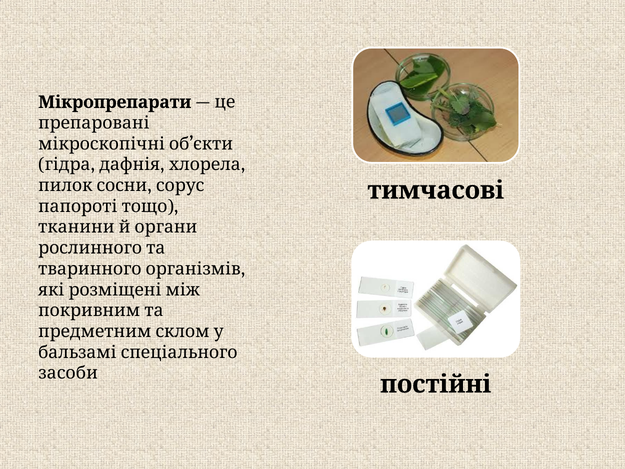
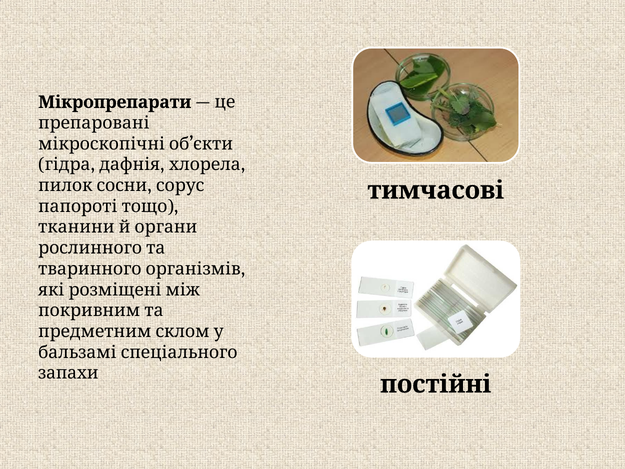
засоби: засоби -> запахи
